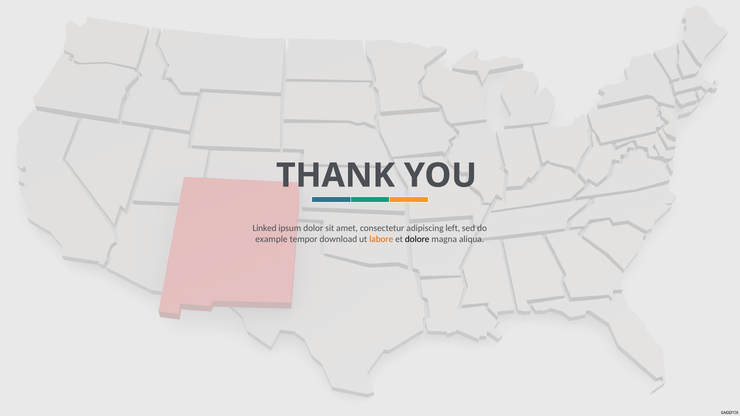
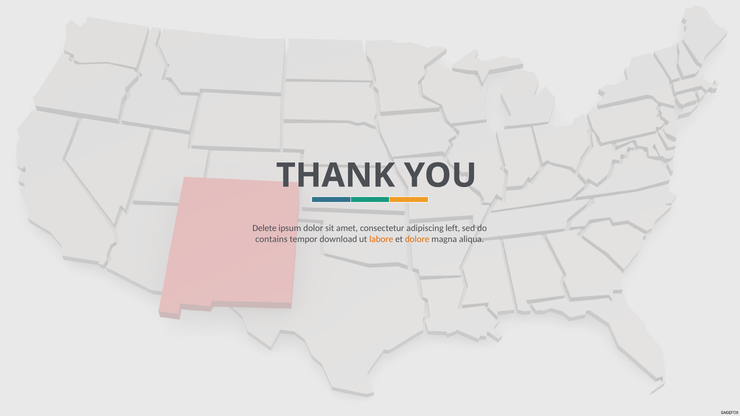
Linked: Linked -> Delete
example: example -> contains
dolore colour: black -> orange
